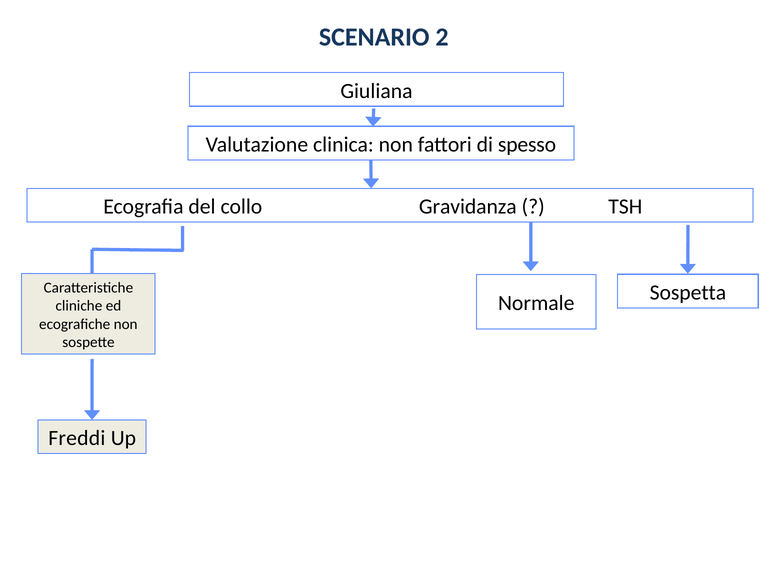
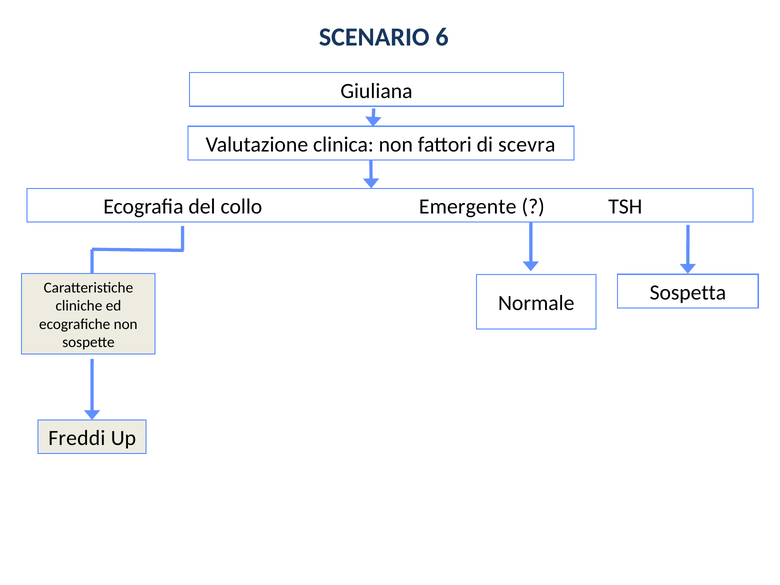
2: 2 -> 6
spesso: spesso -> scevra
Gravidanza: Gravidanza -> Emergente
